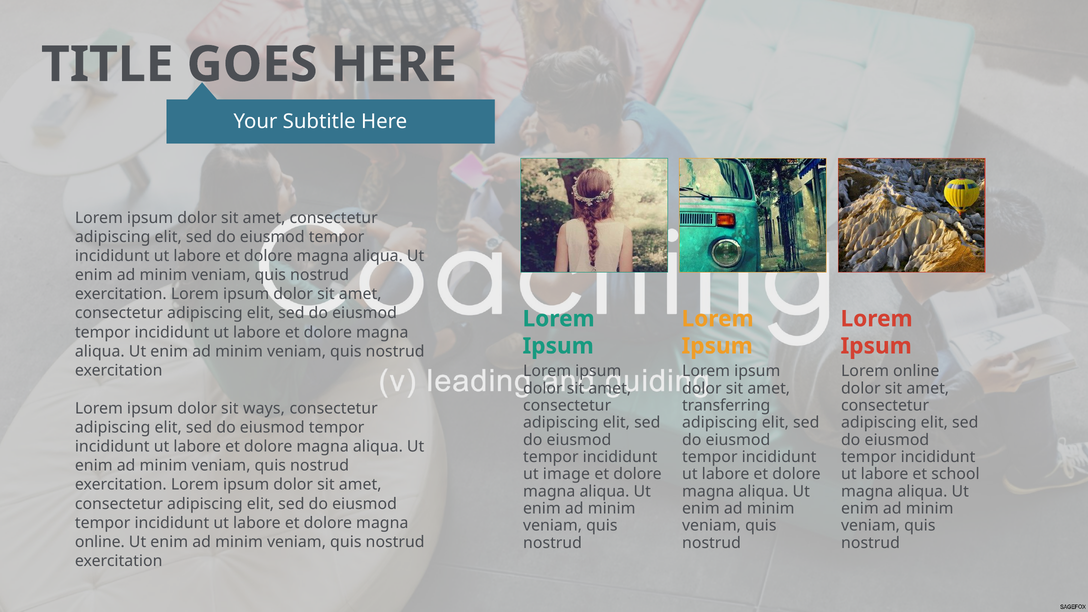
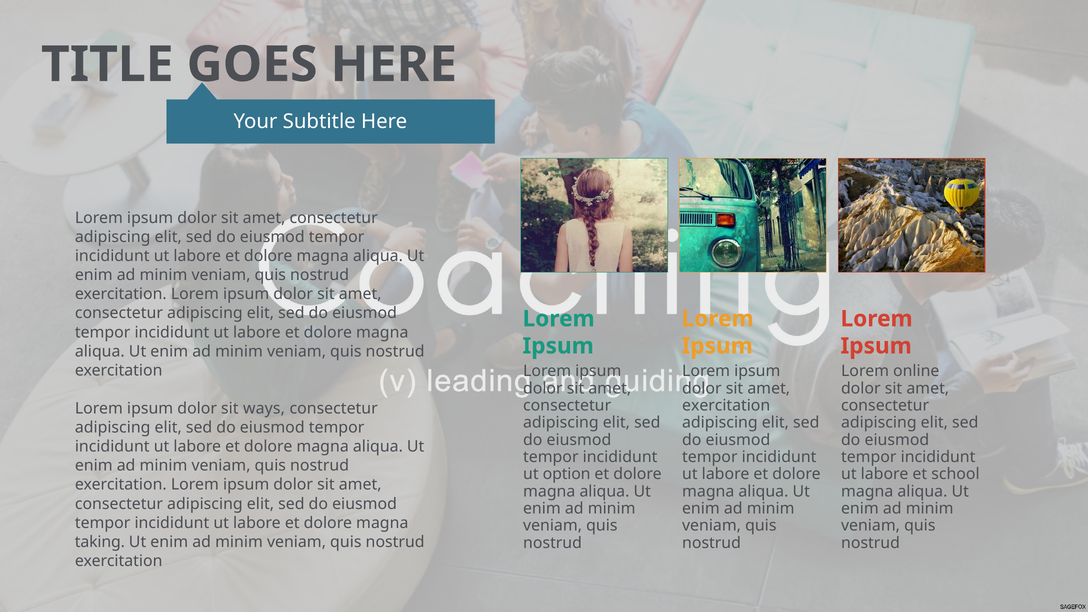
transferring at (726, 406): transferring -> exercitation
image: image -> option
online at (100, 542): online -> taking
